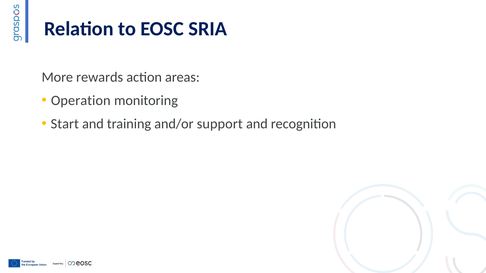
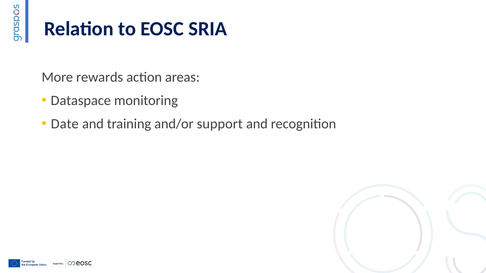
Operation: Operation -> Dataspace
Start: Start -> Date
